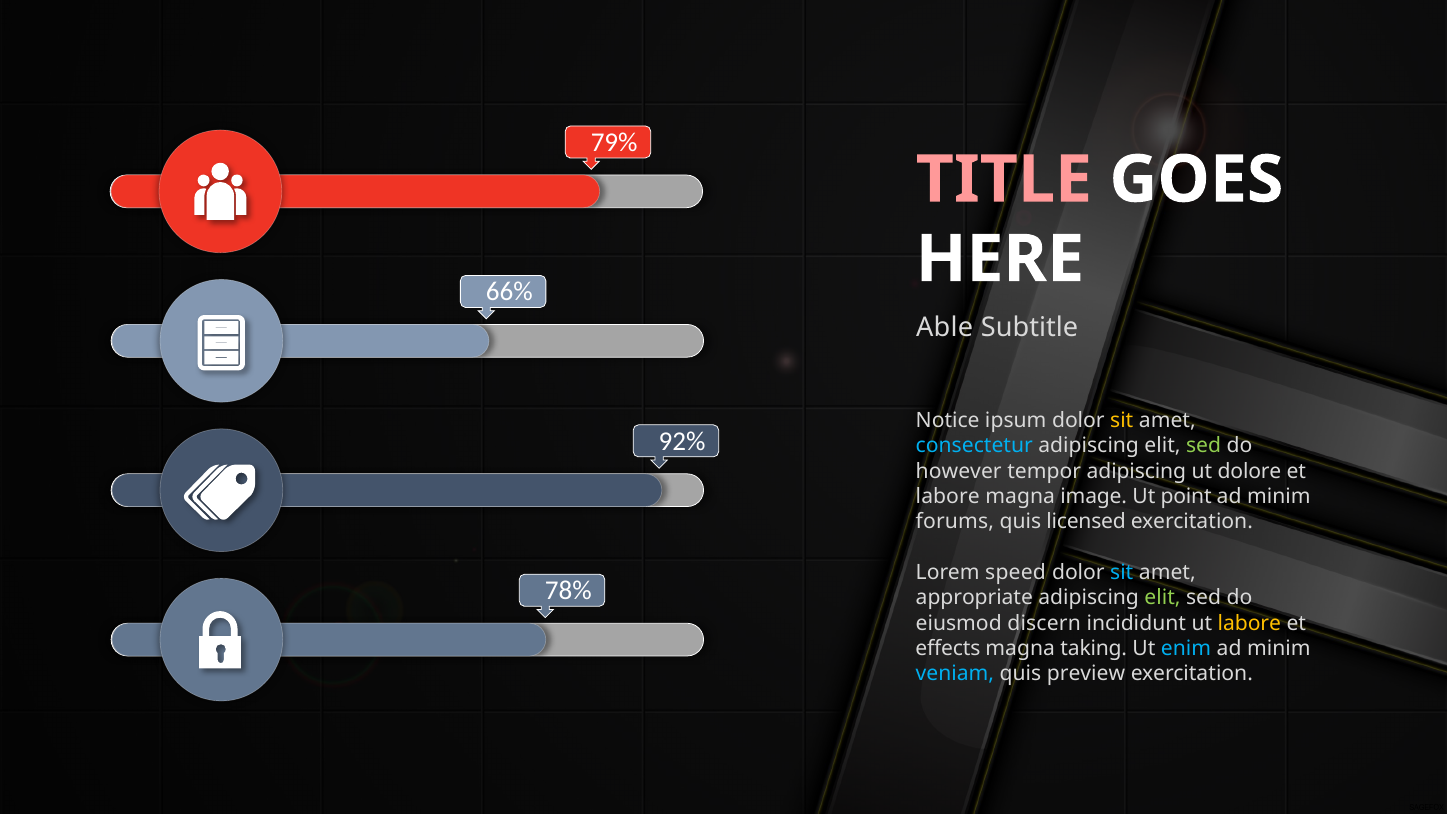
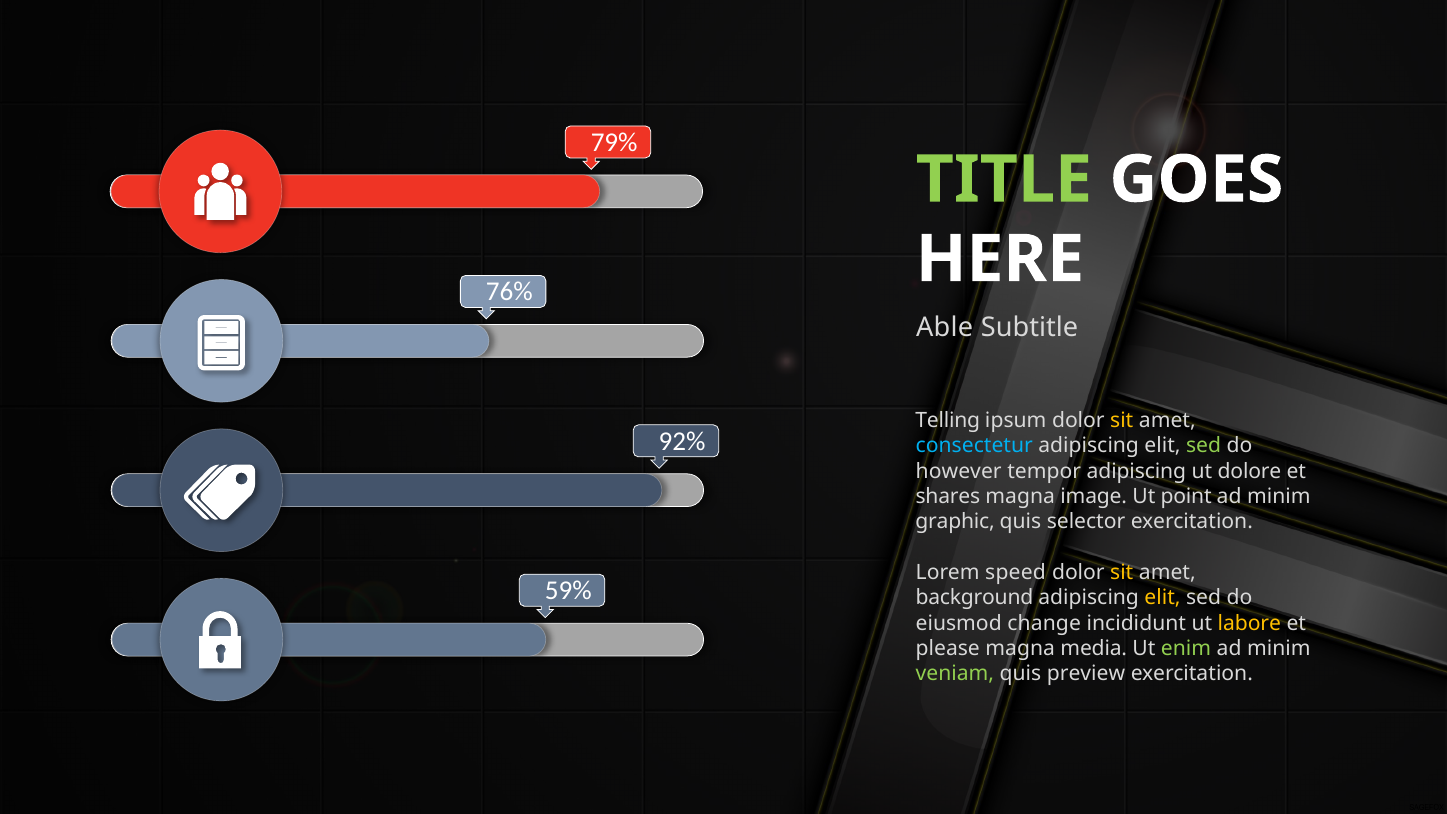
TITLE colour: pink -> light green
66%: 66% -> 76%
Notice: Notice -> Telling
labore at (948, 497): labore -> shares
forums: forums -> graphic
licensed: licensed -> selector
sit at (1122, 573) colour: light blue -> yellow
78%: 78% -> 59%
appropriate: appropriate -> background
elit at (1162, 598) colour: light green -> yellow
discern: discern -> change
effects: effects -> please
taking: taking -> media
enim colour: light blue -> light green
veniam colour: light blue -> light green
